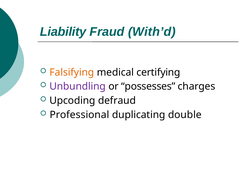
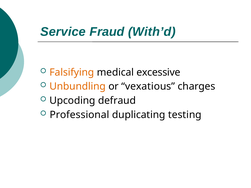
Liability: Liability -> Service
certifying: certifying -> excessive
Unbundling colour: purple -> orange
possesses: possesses -> vexatious
double: double -> testing
